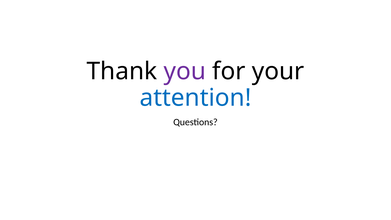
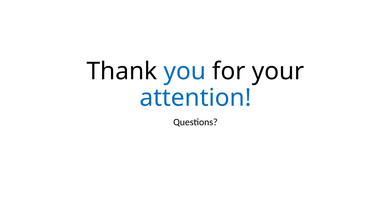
you colour: purple -> blue
